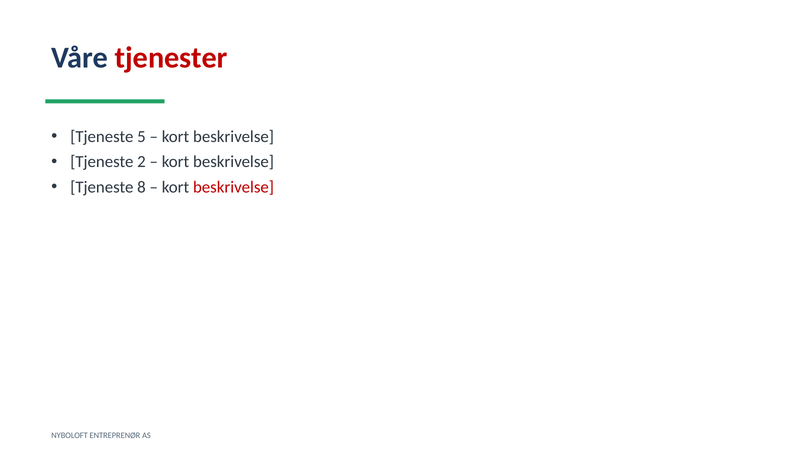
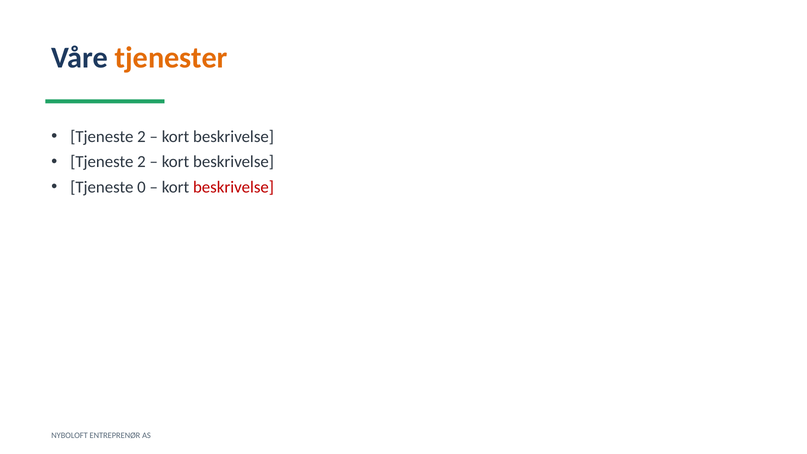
tjenester colour: red -> orange
5 at (141, 137): 5 -> 2
8: 8 -> 0
